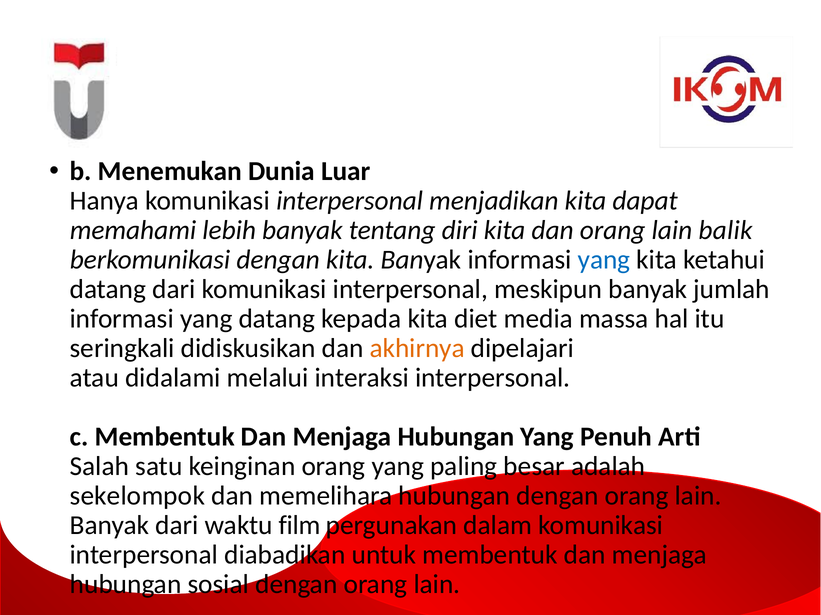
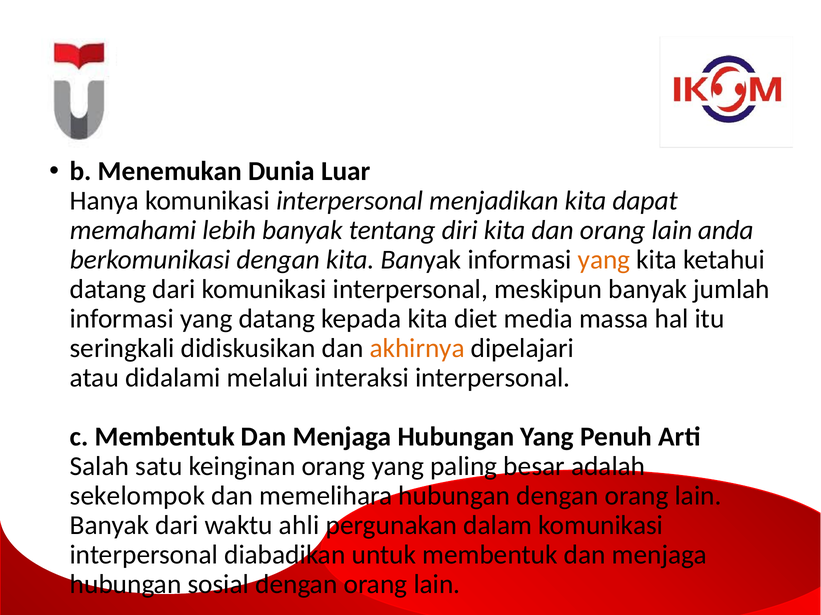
balik: balik -> anda
yang at (604, 260) colour: blue -> orange
film: film -> ahli
